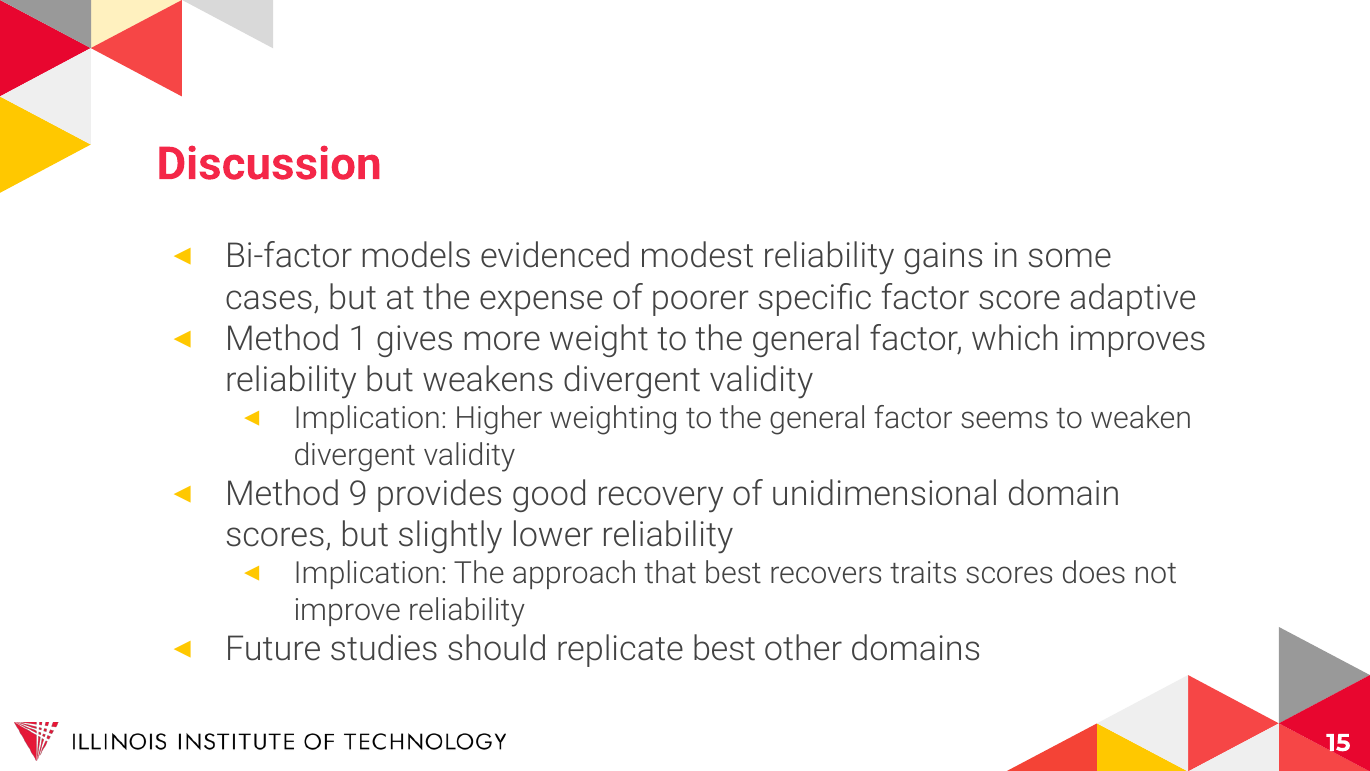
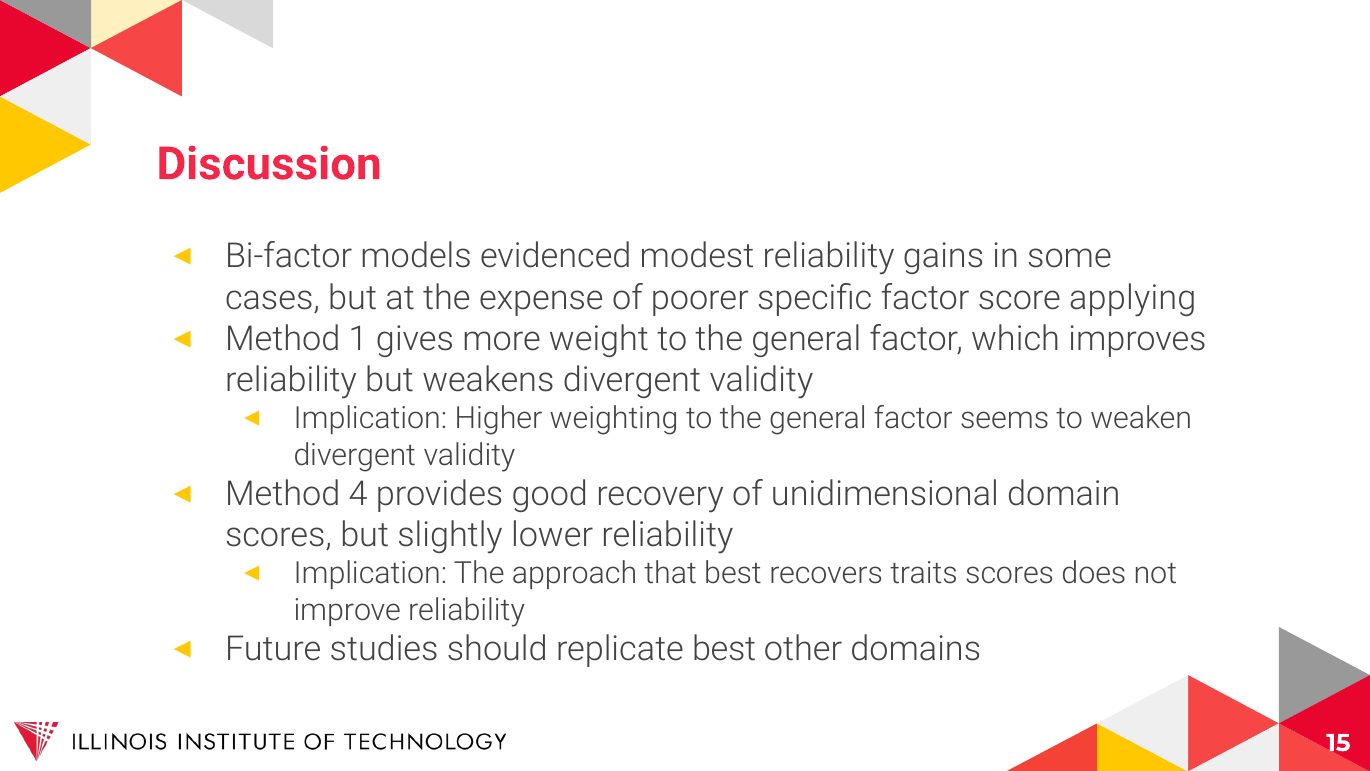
adaptive: adaptive -> applying
9: 9 -> 4
